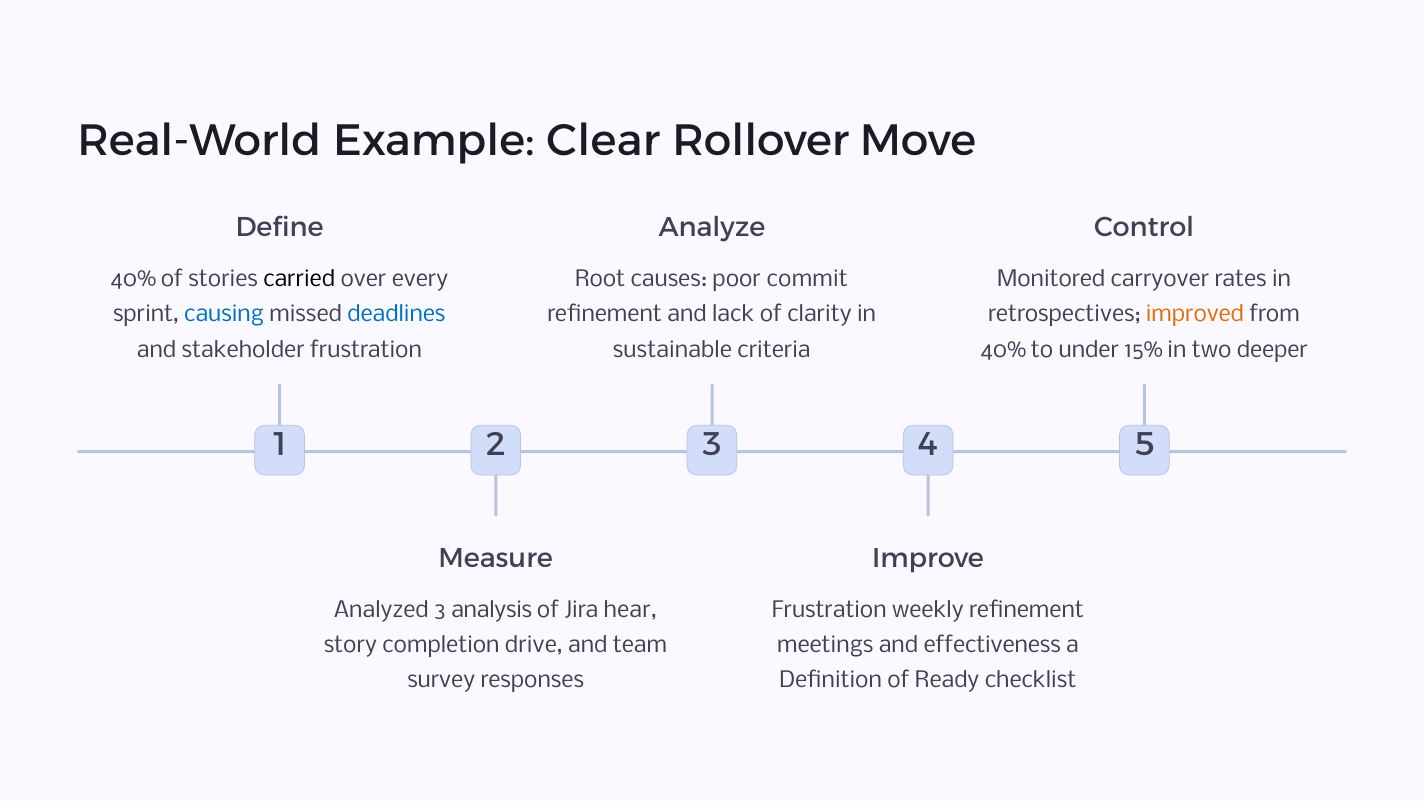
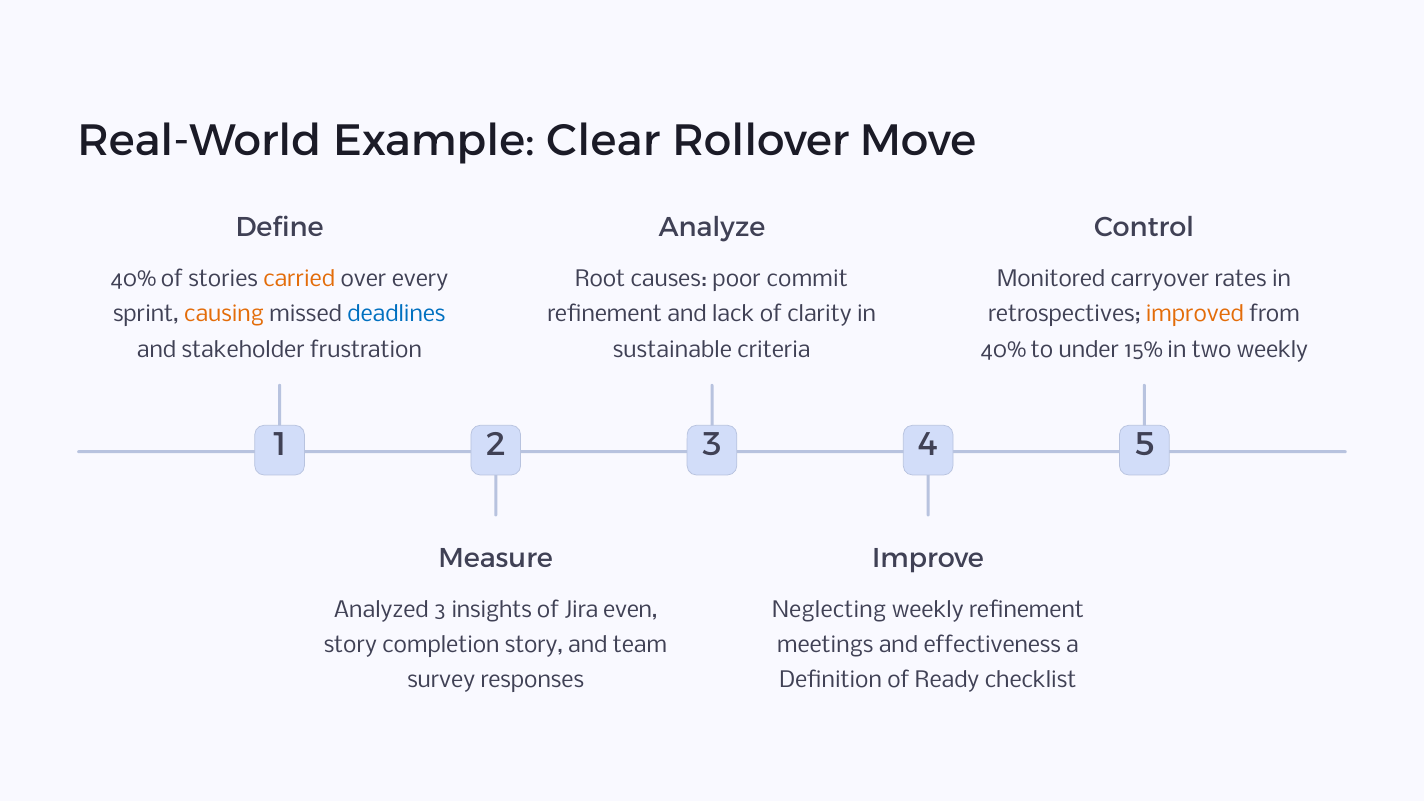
carried colour: black -> orange
causing colour: blue -> orange
two deeper: deeper -> weekly
analysis: analysis -> insights
hear: hear -> even
Frustration at (829, 610): Frustration -> Neglecting
completion drive: drive -> story
